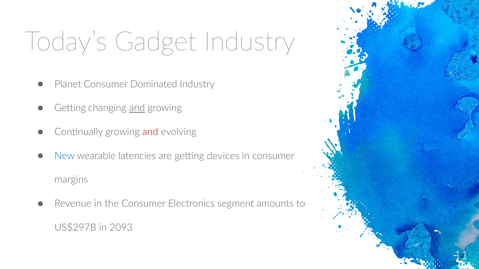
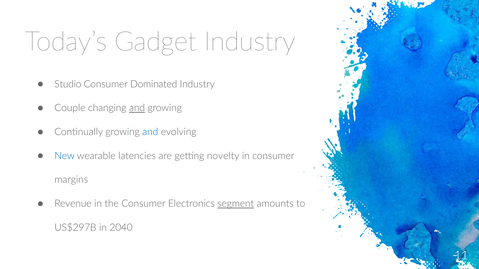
Planet: Planet -> Studio
Getting at (70, 108): Getting -> Couple
and at (150, 132) colour: red -> blue
devices: devices -> novelty
segment underline: none -> present
2093: 2093 -> 2040
